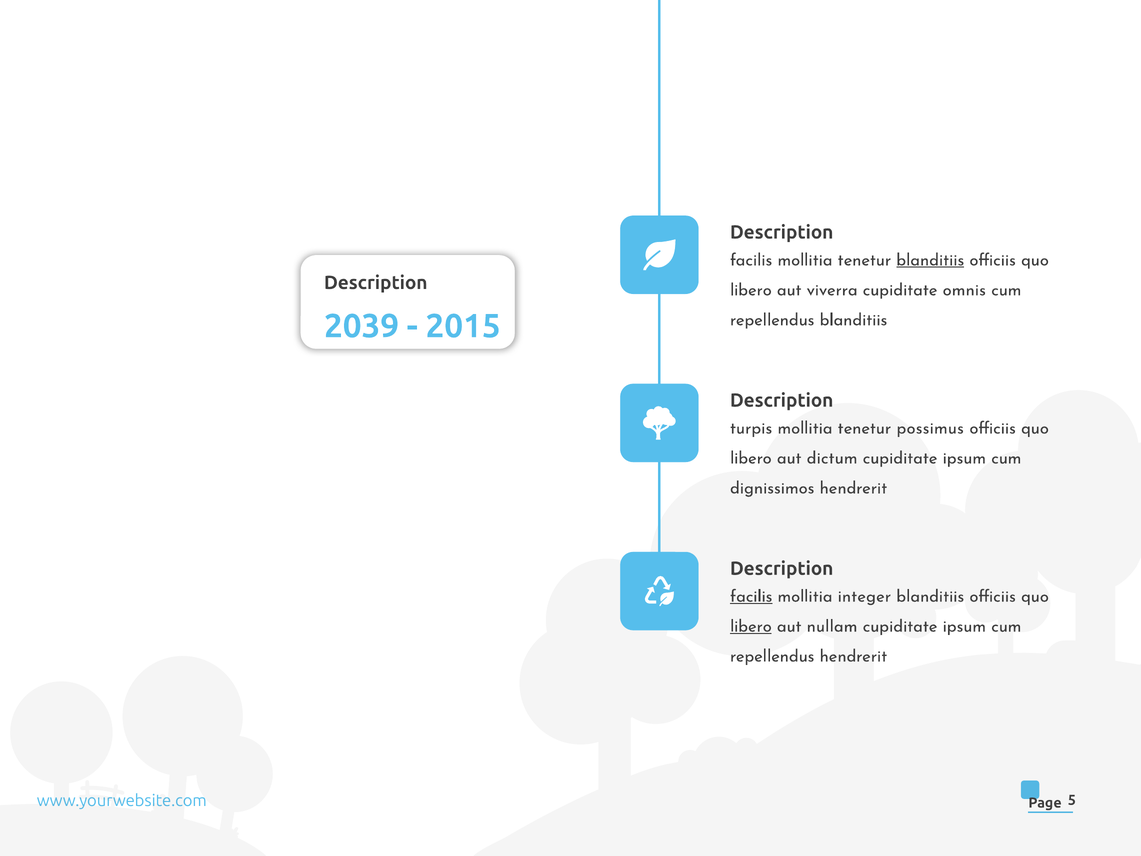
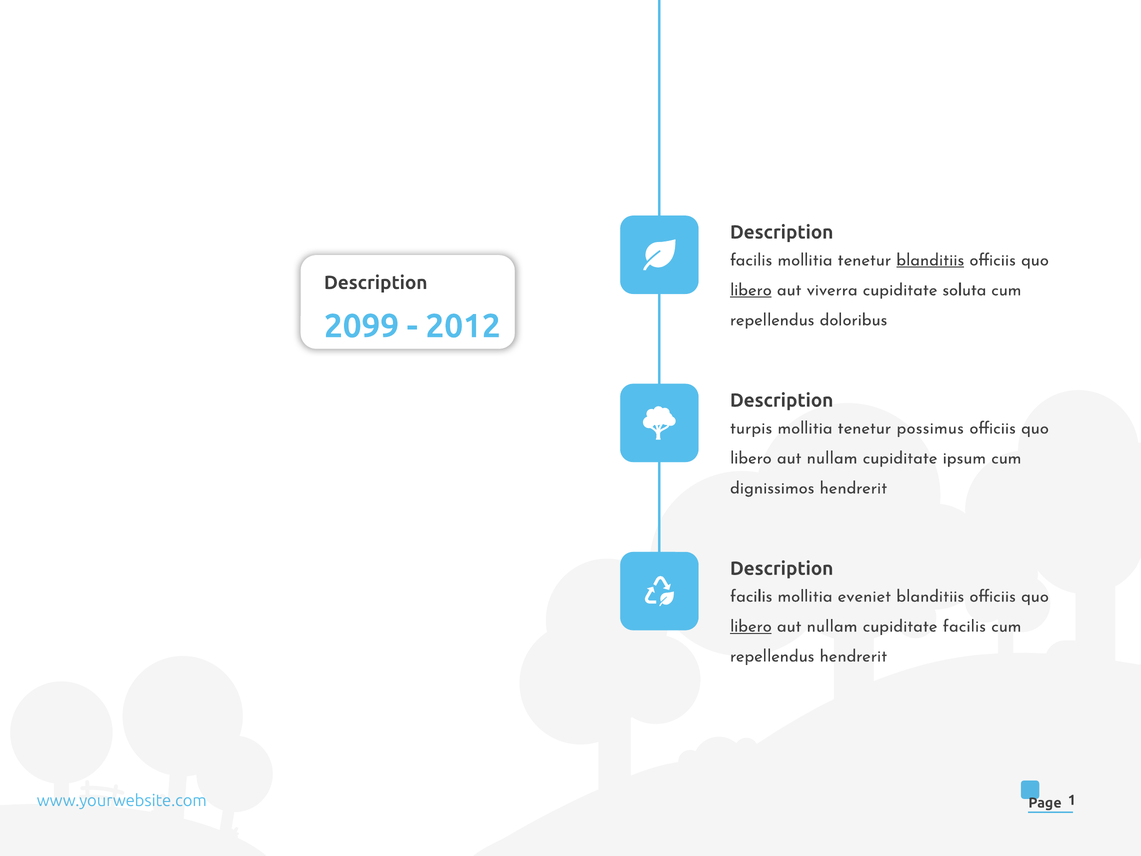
libero at (751, 290) underline: none -> present
omnis: omnis -> soluta
2039: 2039 -> 2099
2015: 2015 -> 2012
repellendus blanditiis: blanditiis -> doloribus
dictum at (832, 458): dictum -> nullam
facilis at (751, 596) underline: present -> none
integer: integer -> eveniet
ipsum at (964, 626): ipsum -> facilis
5: 5 -> 1
